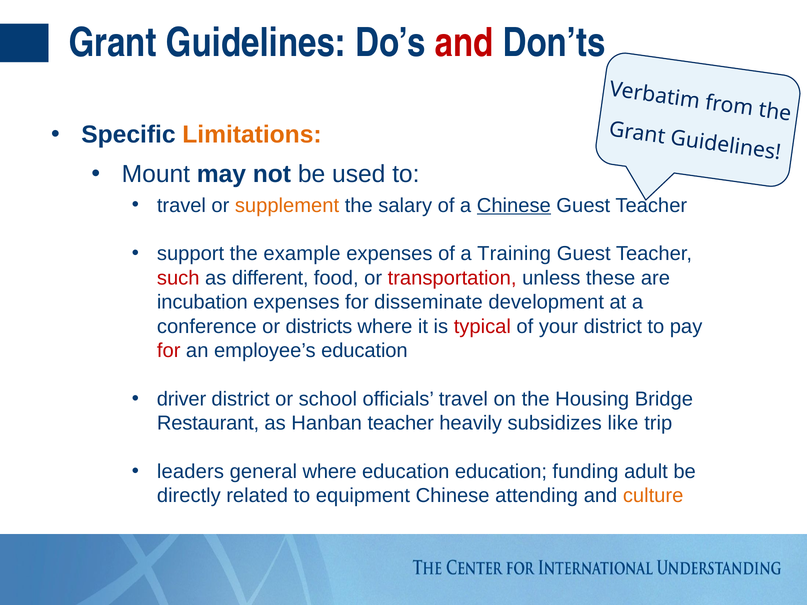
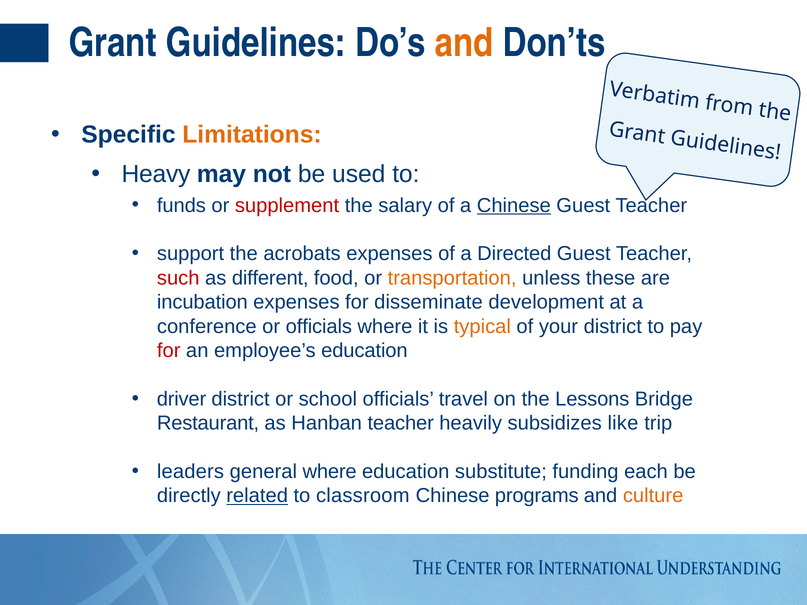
and at (464, 43) colour: red -> orange
Mount: Mount -> Heavy
travel at (181, 205): travel -> funds
supplement colour: orange -> red
example: example -> acrobats
Training: Training -> Directed
transportation colour: red -> orange
or districts: districts -> officials
typical colour: red -> orange
Housing: Housing -> Lessons
education education: education -> substitute
adult: adult -> each
related underline: none -> present
equipment: equipment -> classroom
attending: attending -> programs
